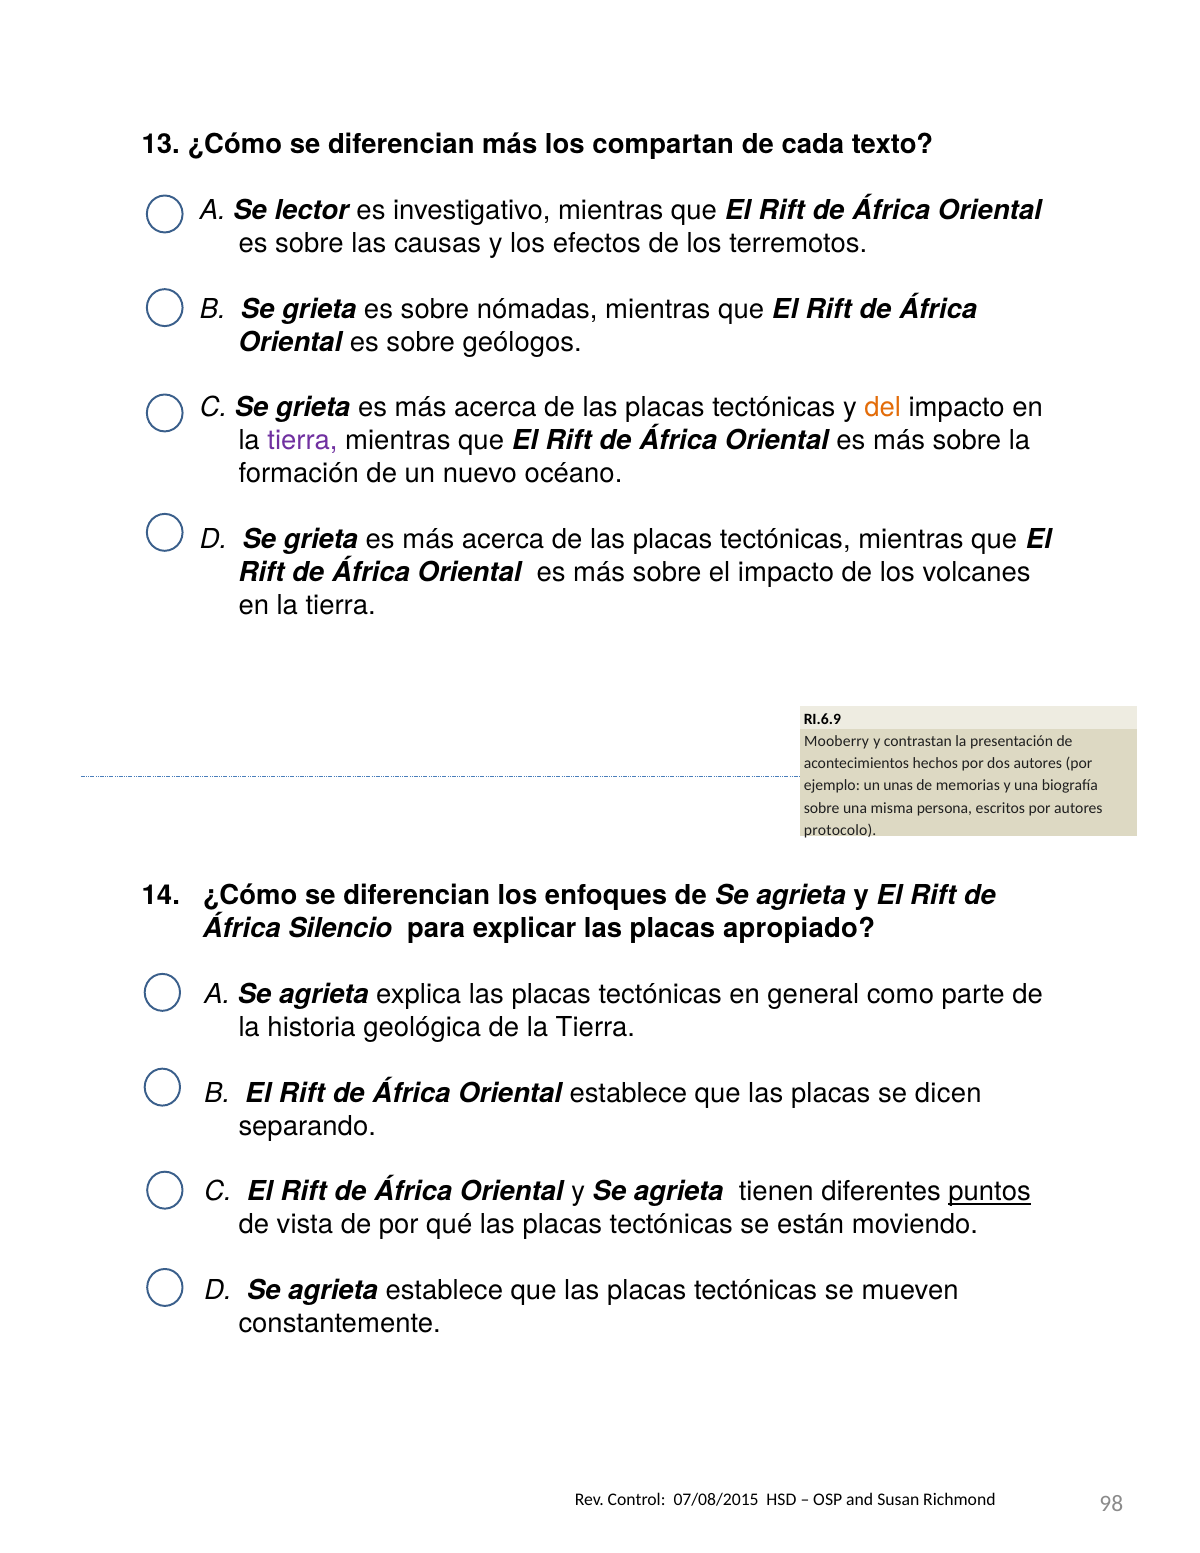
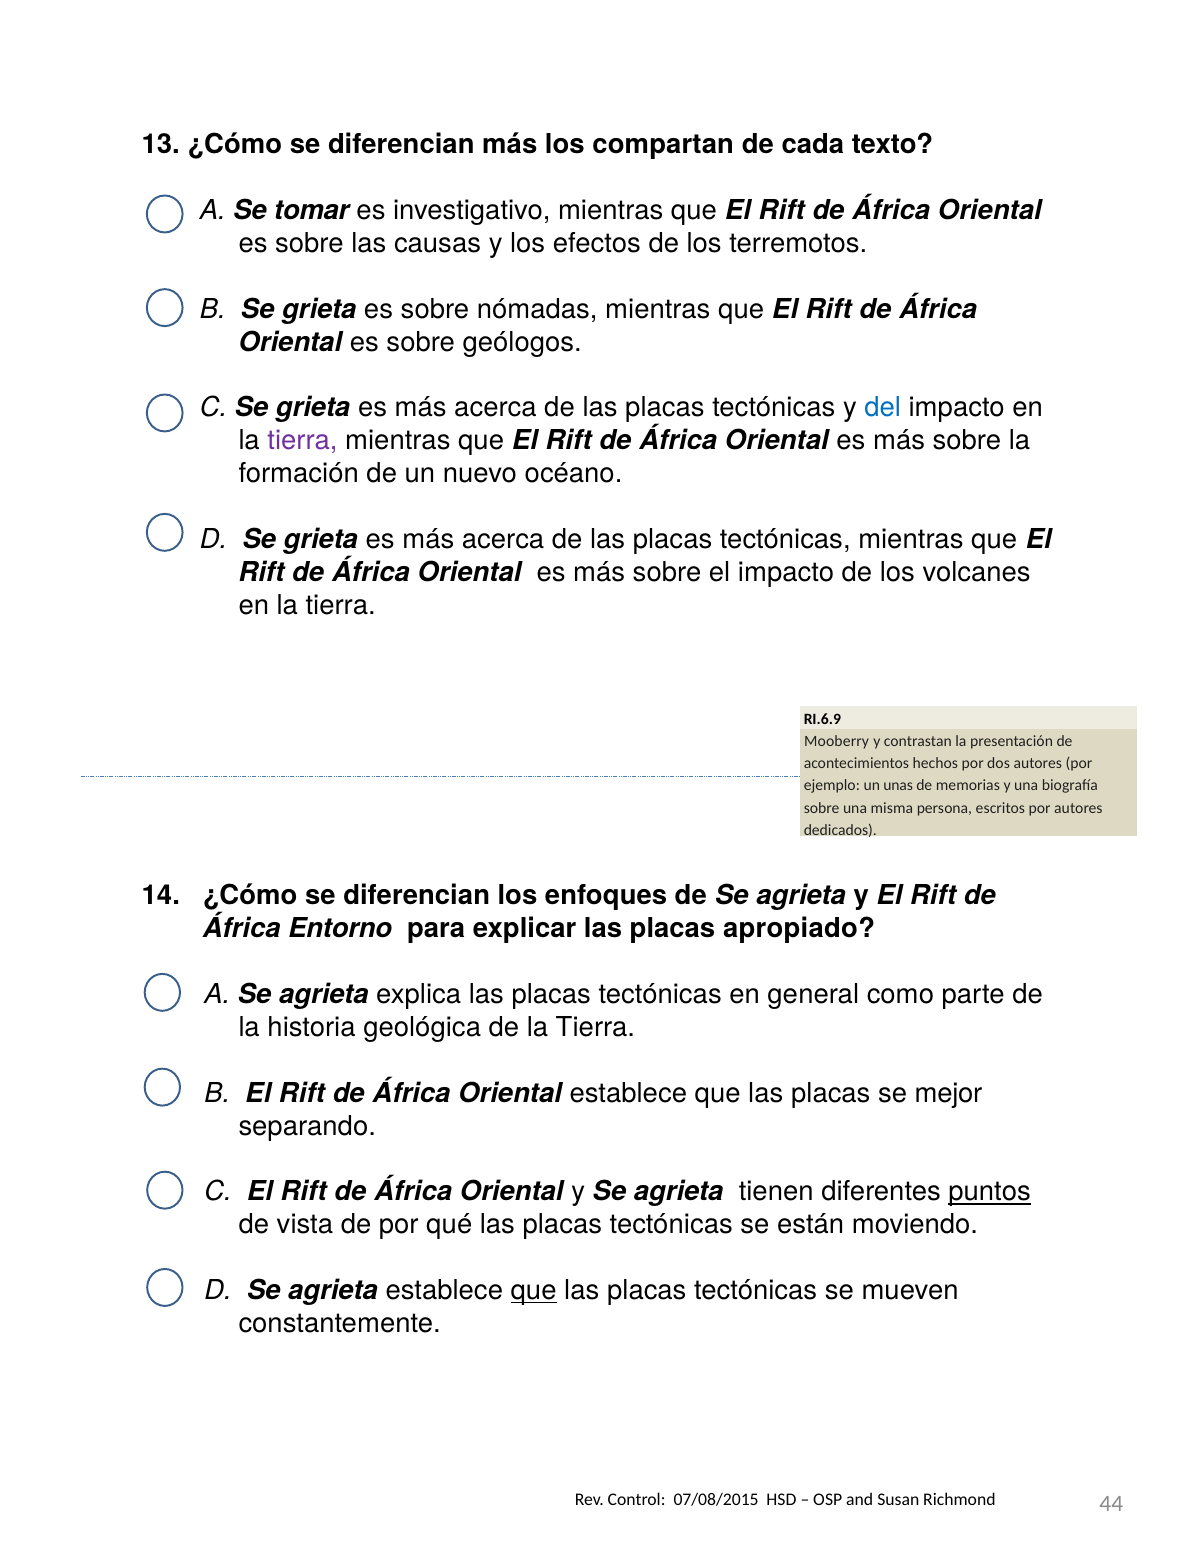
lector: lector -> tomar
del colour: orange -> blue
protocolo: protocolo -> dedicados
Silencio: Silencio -> Entorno
dicen: dicen -> mejor
que at (534, 1291) underline: none -> present
98: 98 -> 44
